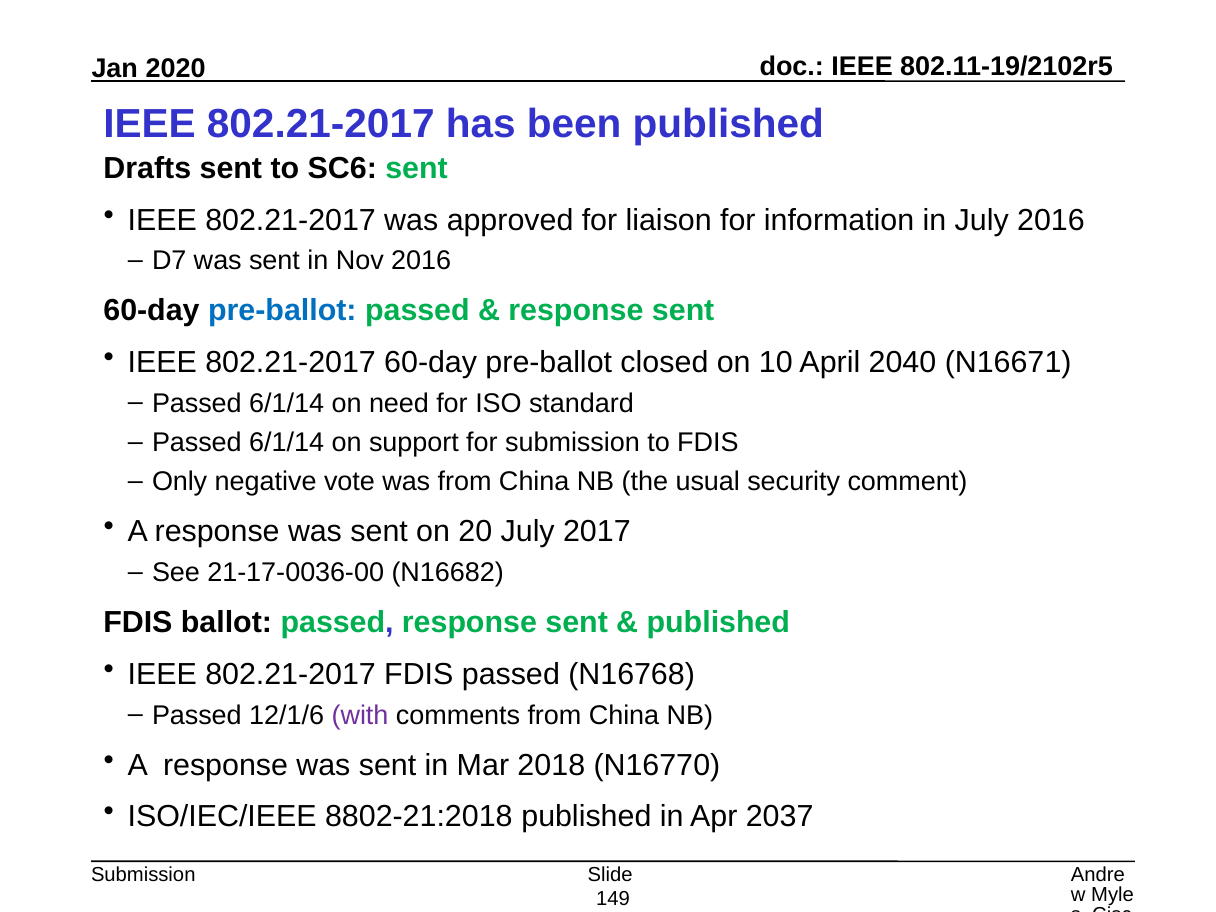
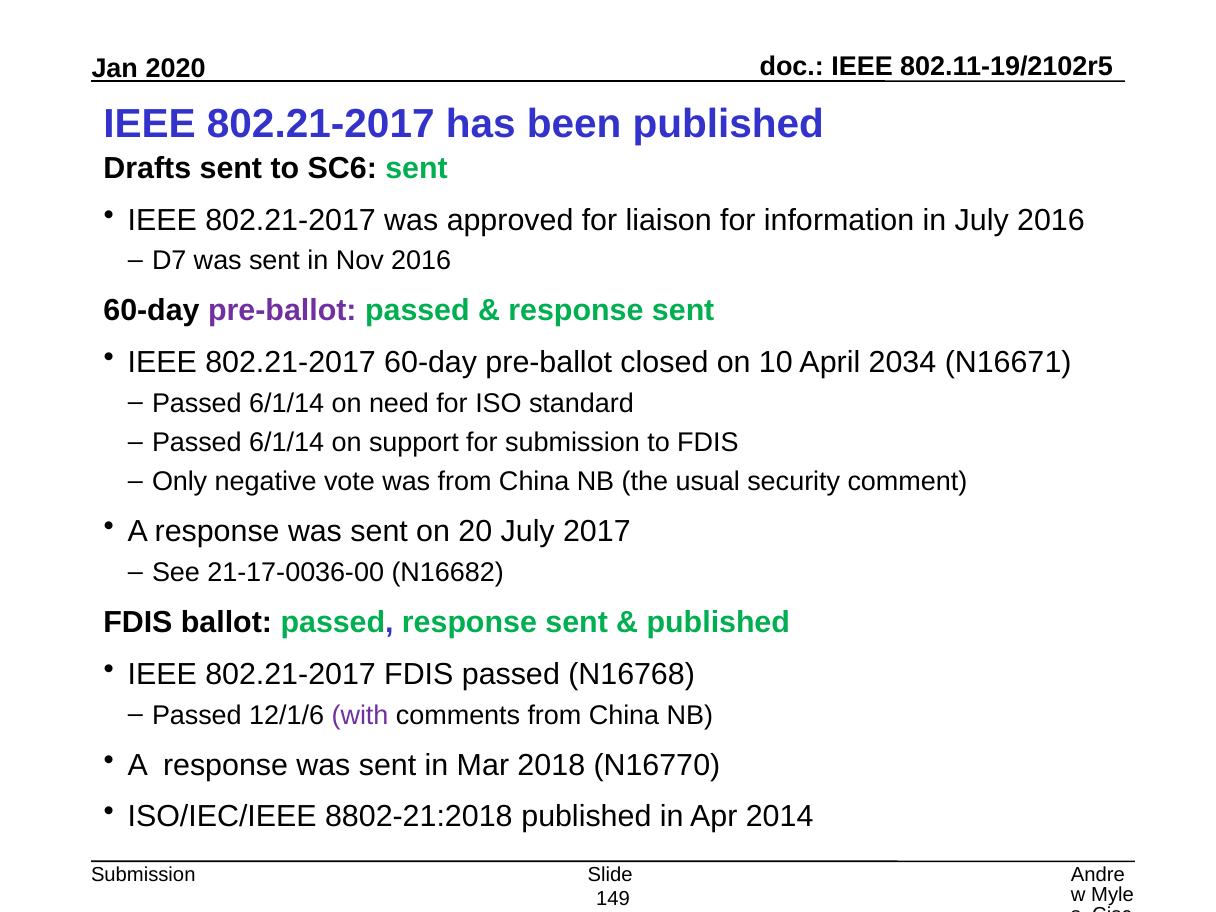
pre-ballot at (282, 311) colour: blue -> purple
2040: 2040 -> 2034
2037: 2037 -> 2014
